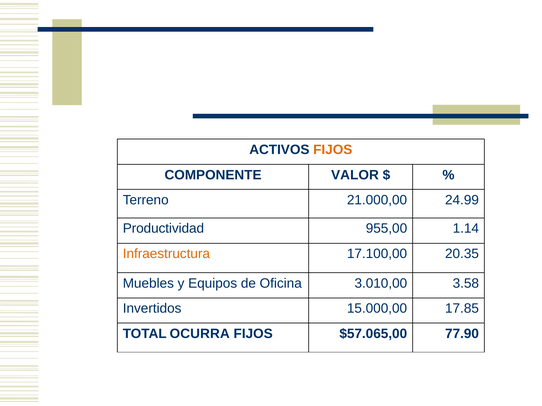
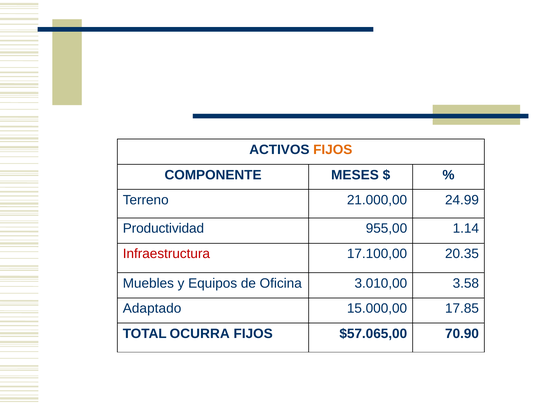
VALOR: VALOR -> MESES
Infraestructura colour: orange -> red
Invertidos: Invertidos -> Adaptado
77.90: 77.90 -> 70.90
